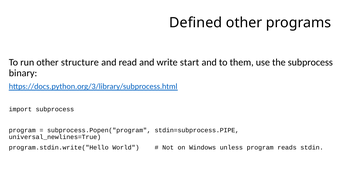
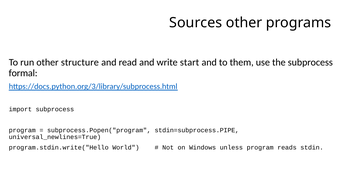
Defined: Defined -> Sources
binary: binary -> formal
